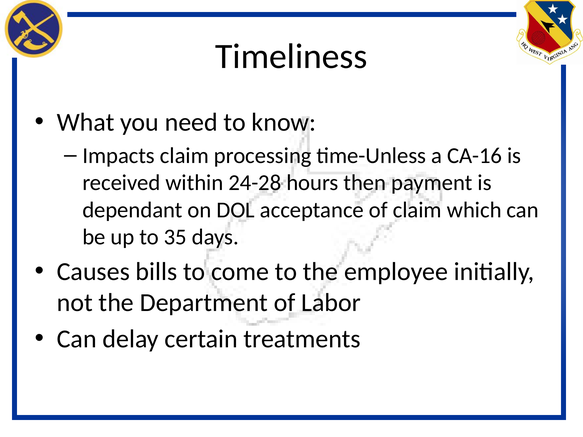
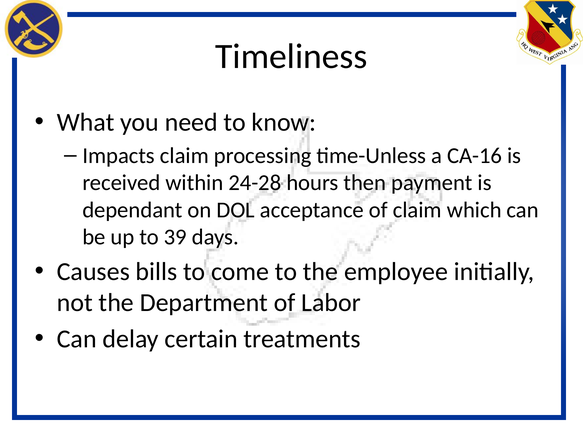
35: 35 -> 39
